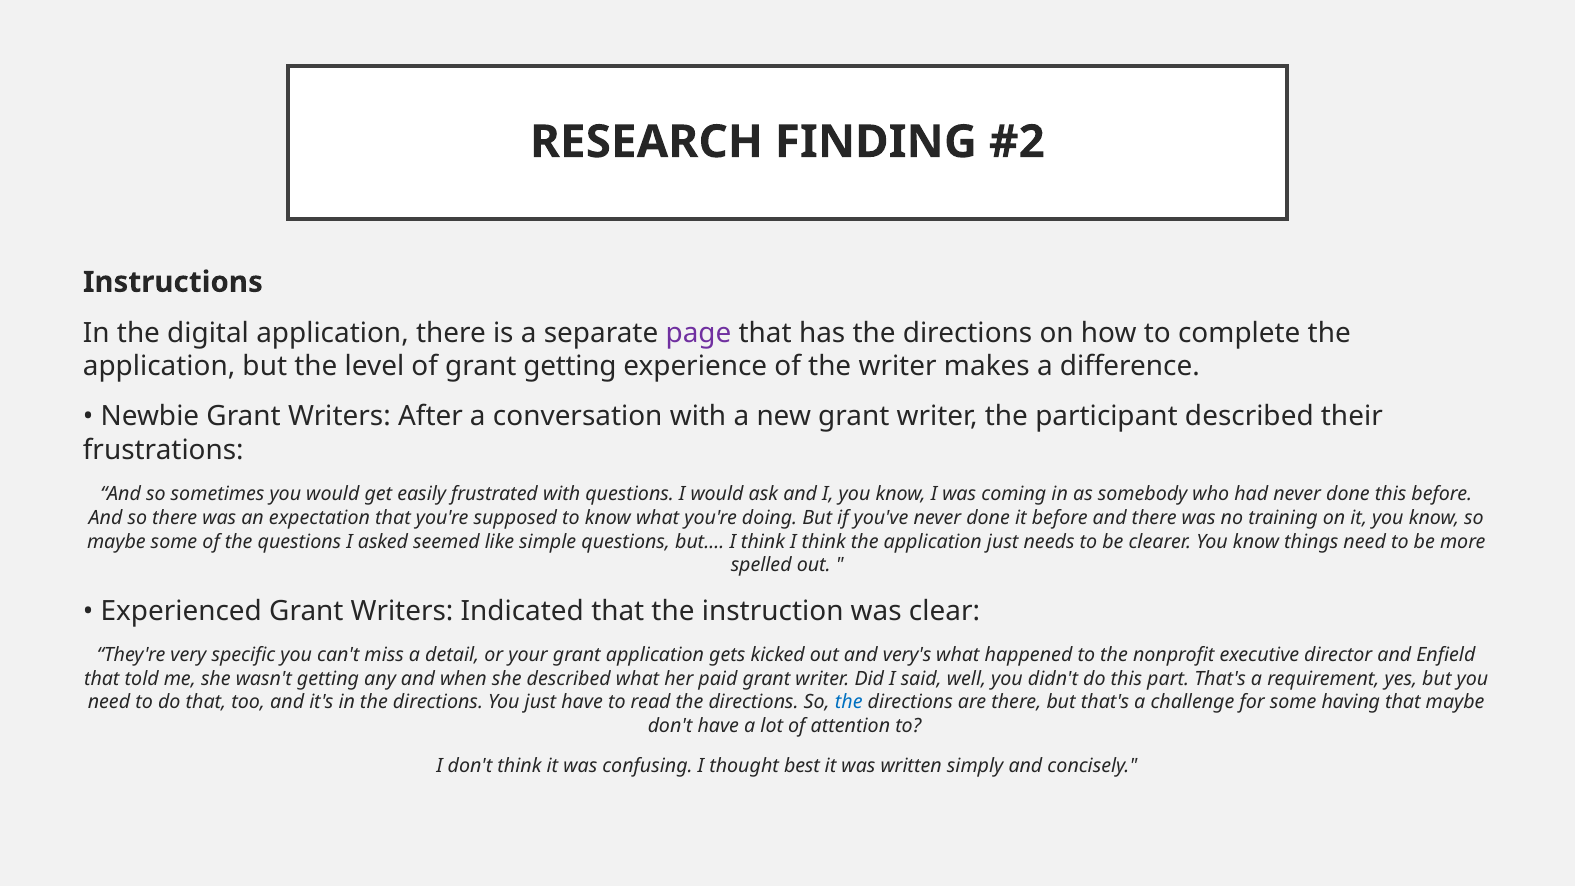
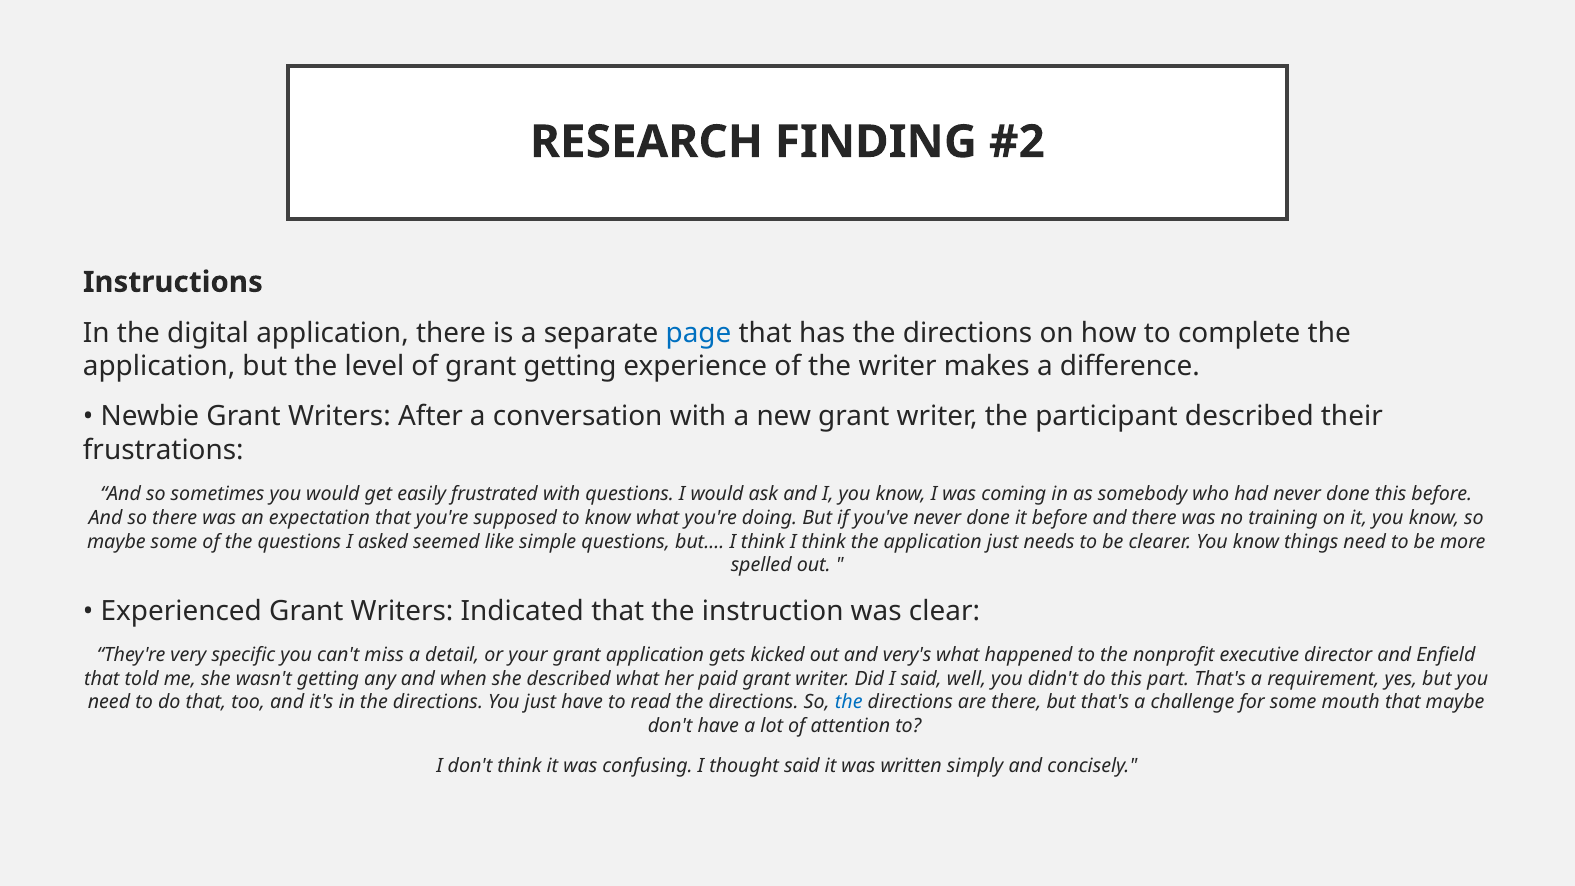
page colour: purple -> blue
having: having -> mouth
thought best: best -> said
